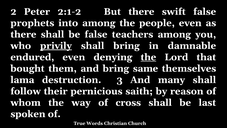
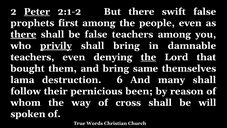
Peter underline: none -> present
into: into -> first
there at (23, 34) underline: none -> present
endured at (32, 57): endured -> teachers
3: 3 -> 6
saith: saith -> been
last: last -> will
